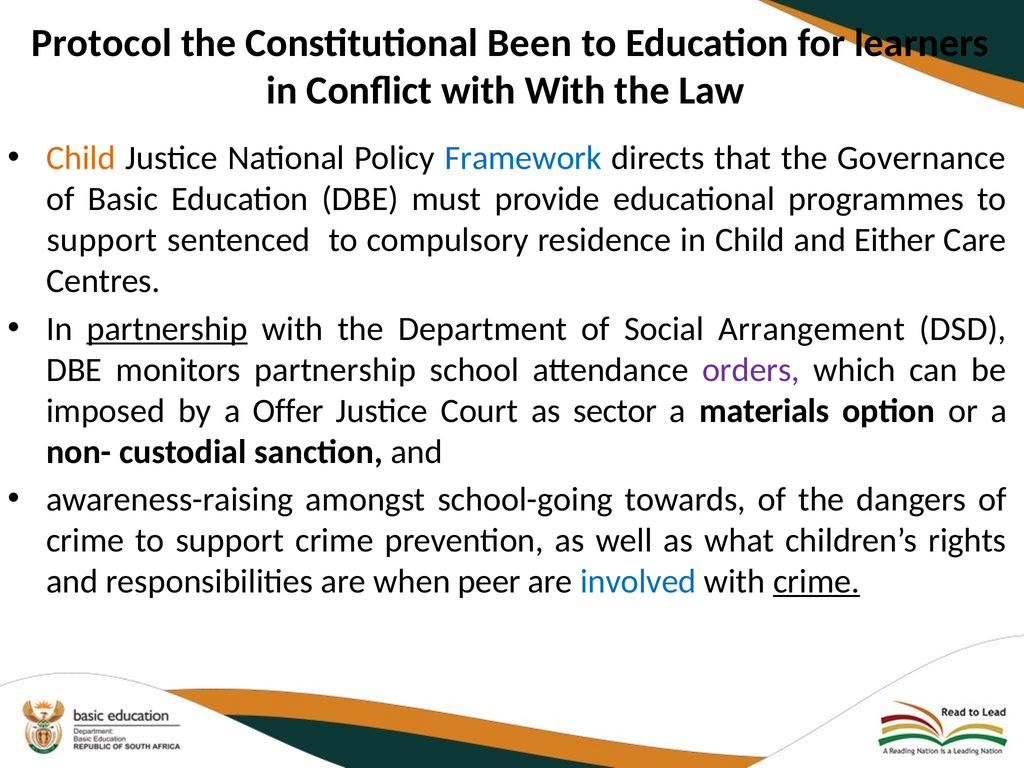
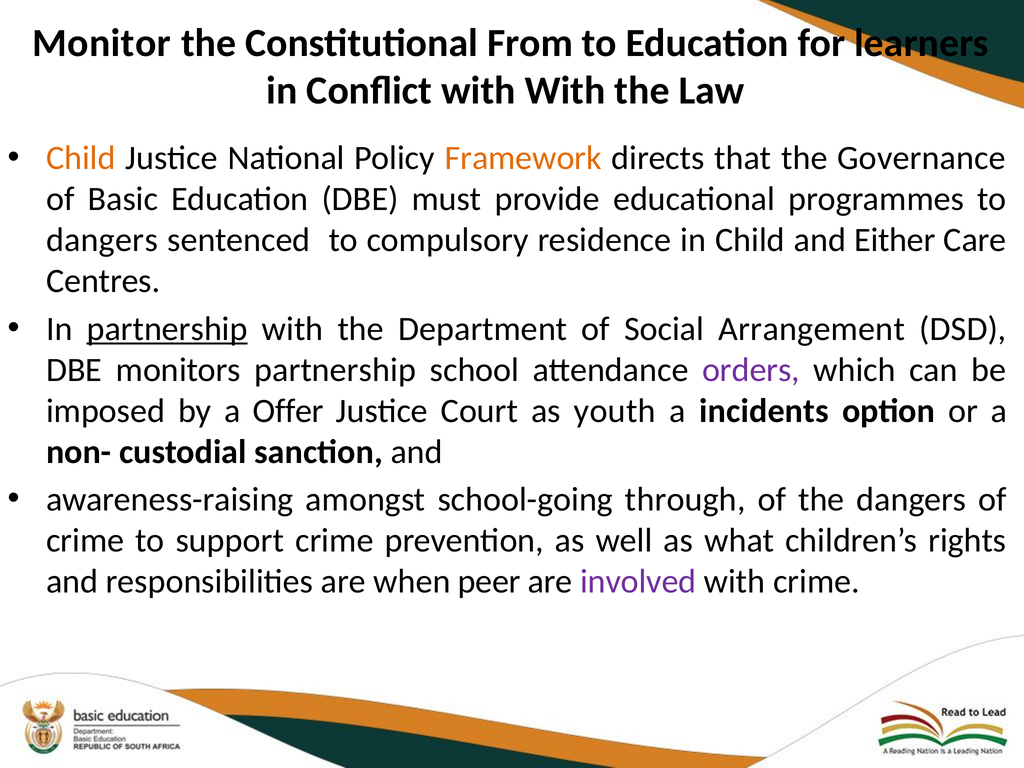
Protocol: Protocol -> Monitor
Been: Been -> From
Framework colour: blue -> orange
support at (102, 240): support -> dangers
sector: sector -> youth
materials: materials -> incidents
towards: towards -> through
involved colour: blue -> purple
crime at (817, 581) underline: present -> none
